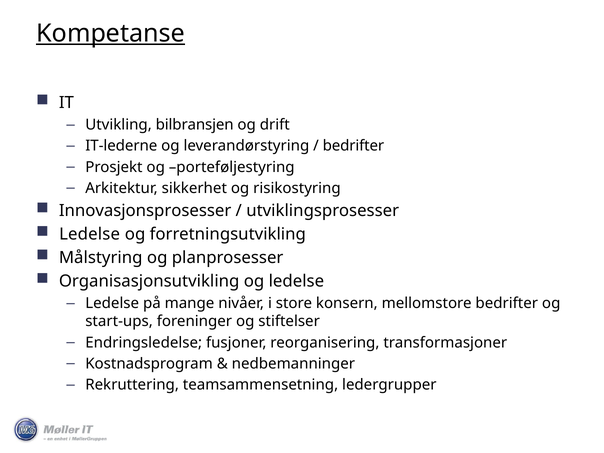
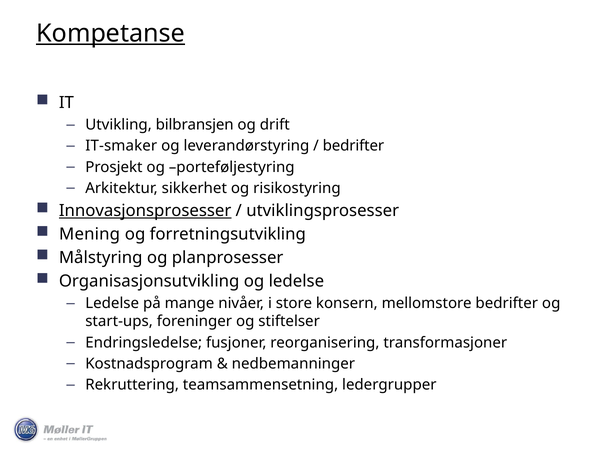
IT-lederne: IT-lederne -> IT-smaker
Innovasjonsprosesser underline: none -> present
Ledelse at (90, 234): Ledelse -> Mening
